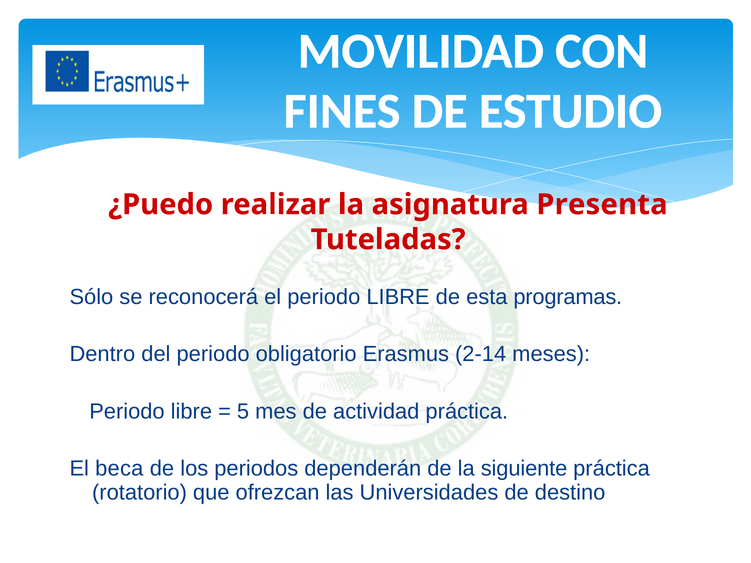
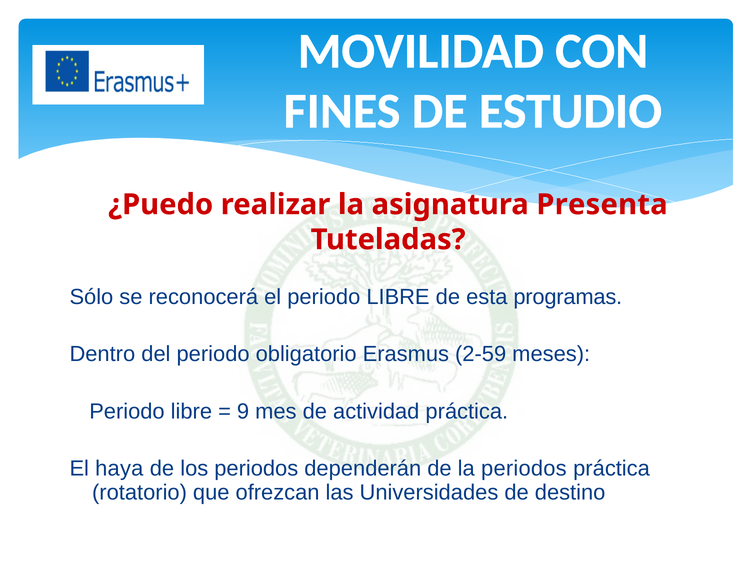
2-14: 2-14 -> 2-59
5: 5 -> 9
beca: beca -> haya
la siguiente: siguiente -> periodos
